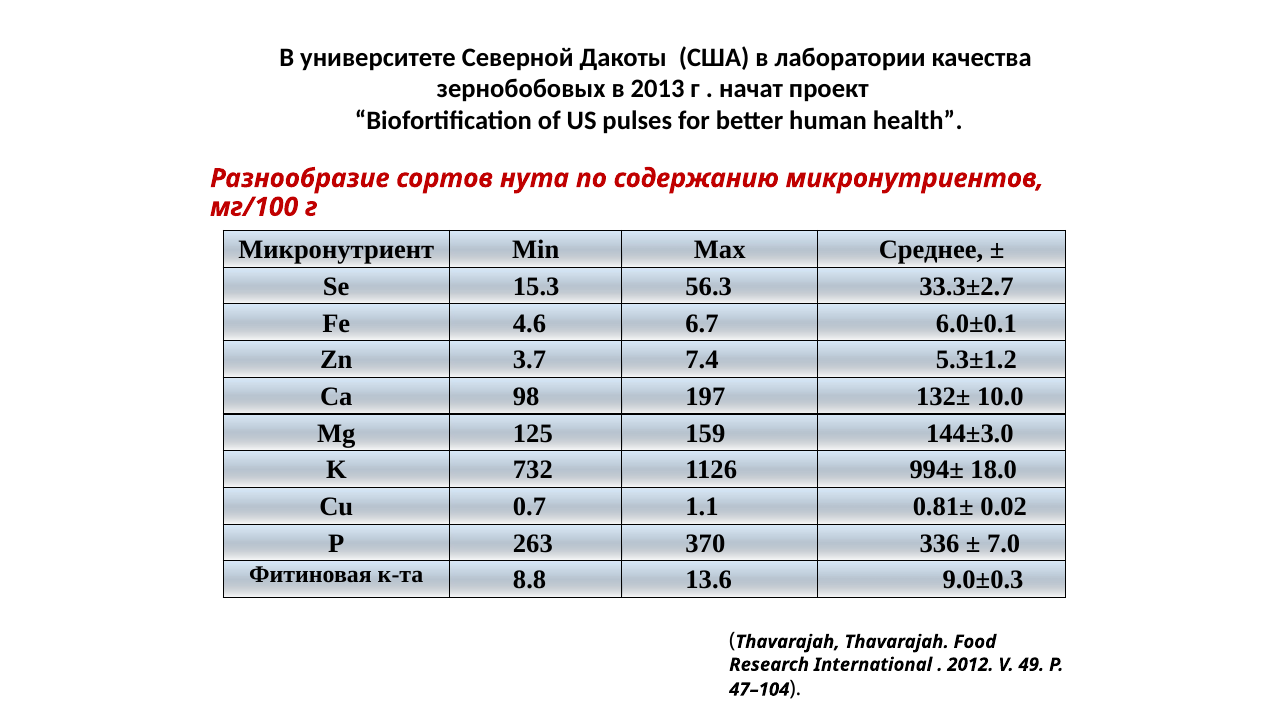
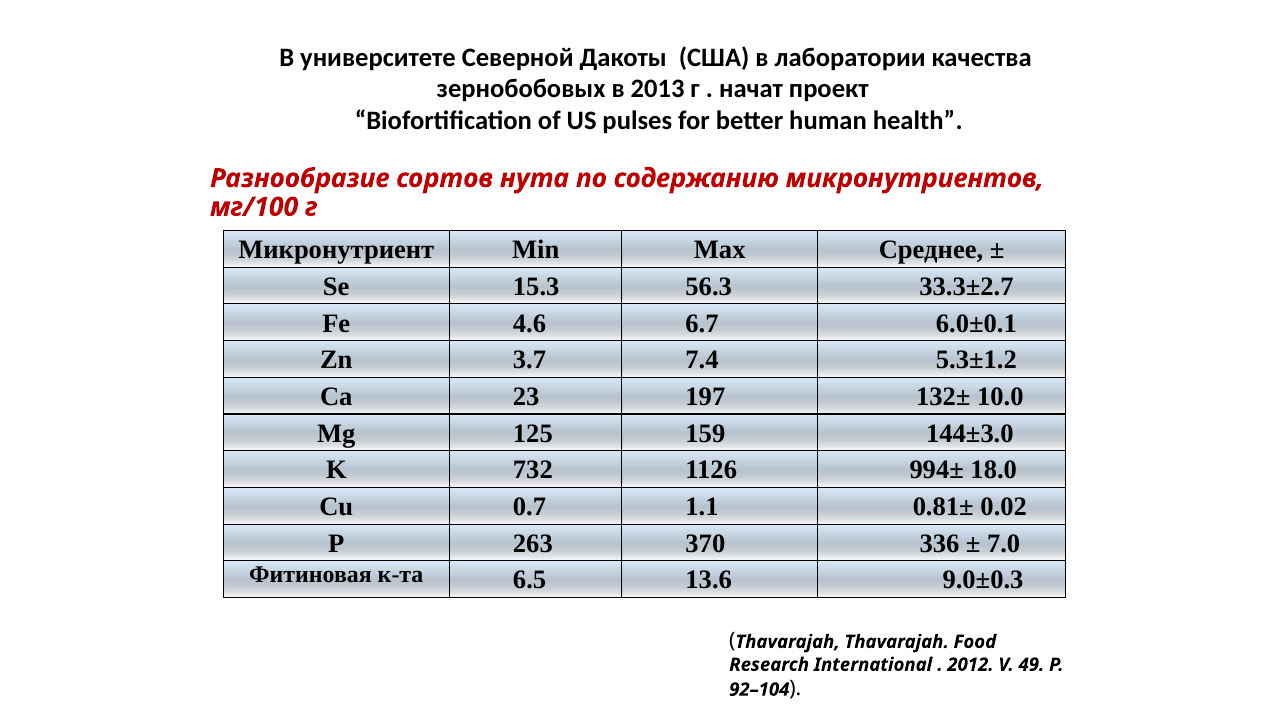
98: 98 -> 23
8.8: 8.8 -> 6.5
47–104: 47–104 -> 92–104
